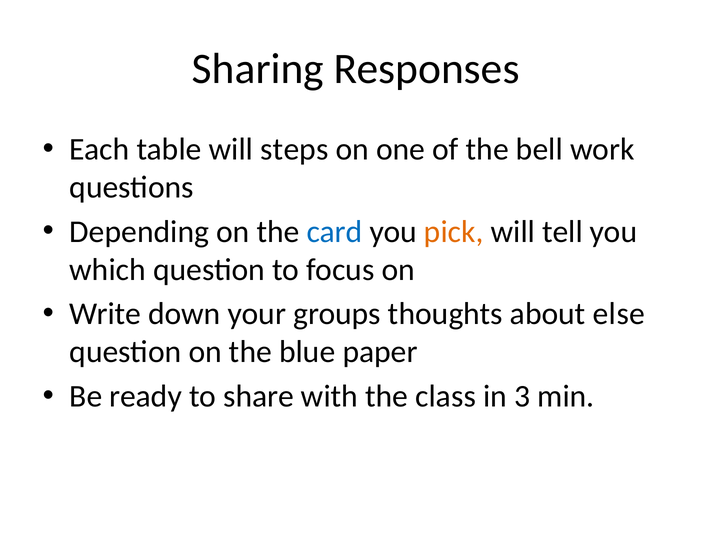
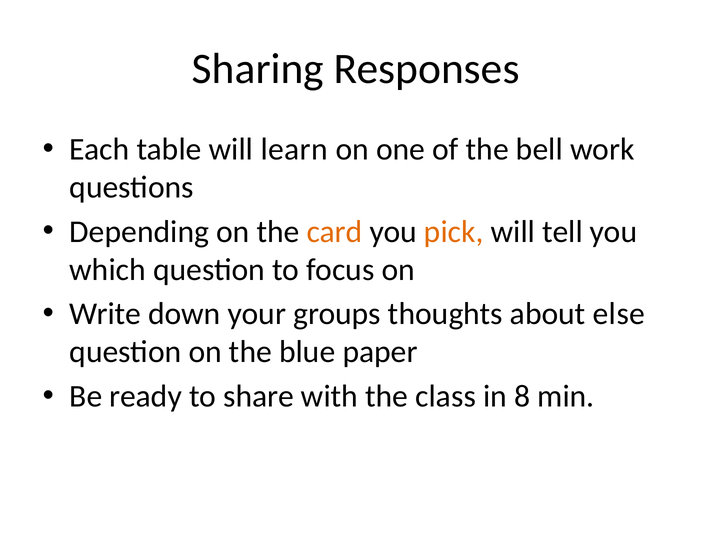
steps: steps -> learn
card colour: blue -> orange
3: 3 -> 8
